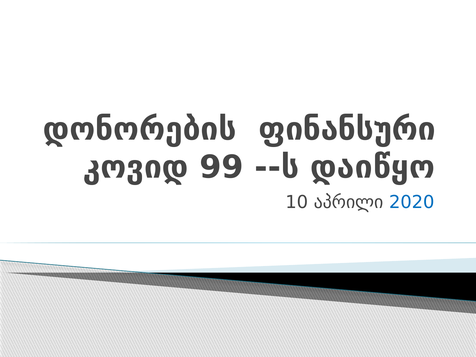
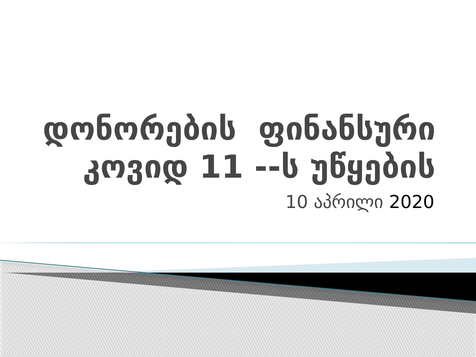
99: 99 -> 11
დაიწყო: დაიწყო -> უწყების
2020 colour: blue -> black
